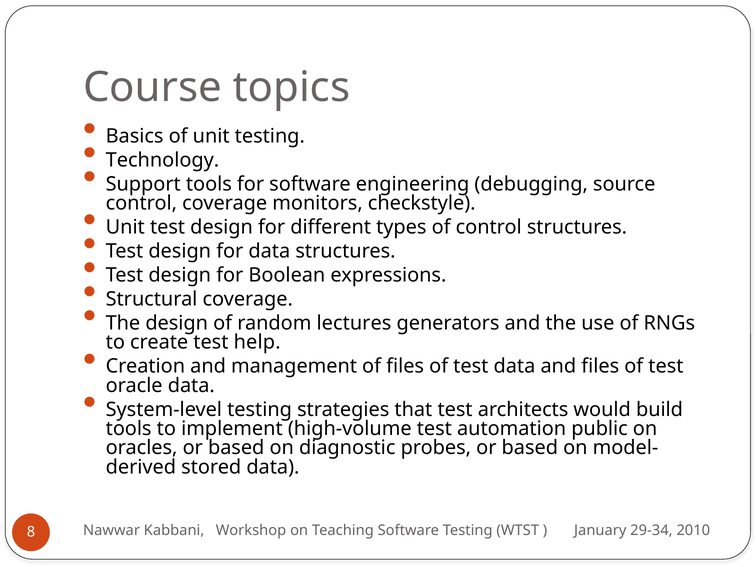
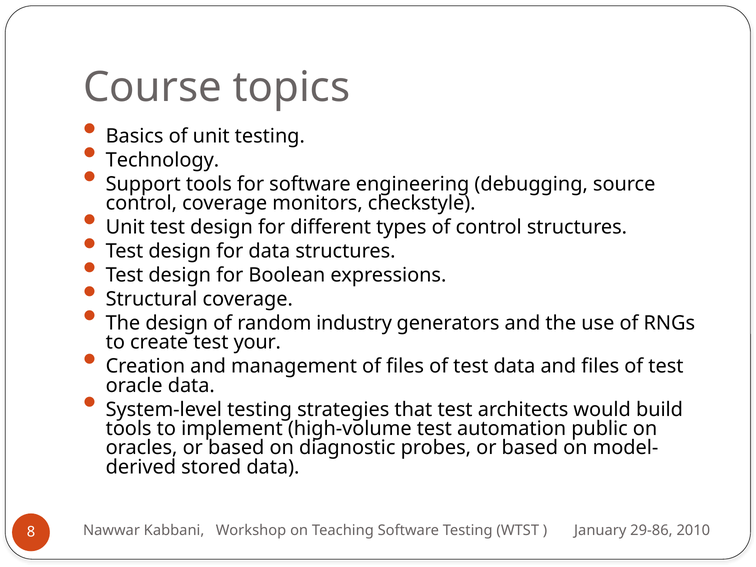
lectures: lectures -> industry
help: help -> your
29-34: 29-34 -> 29-86
